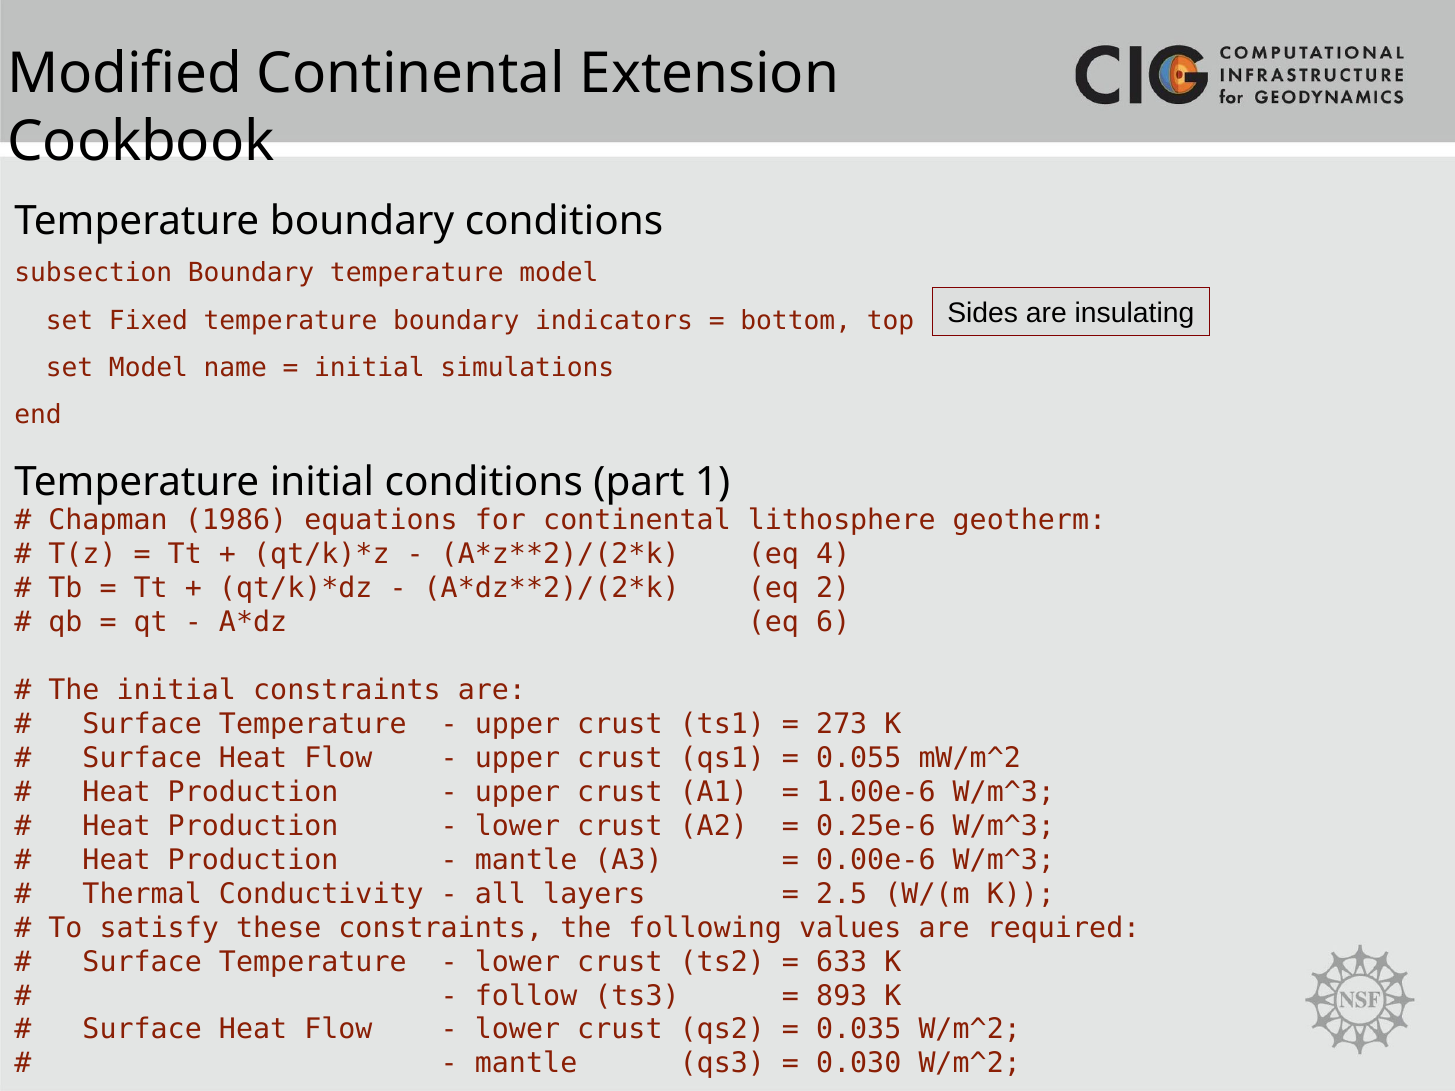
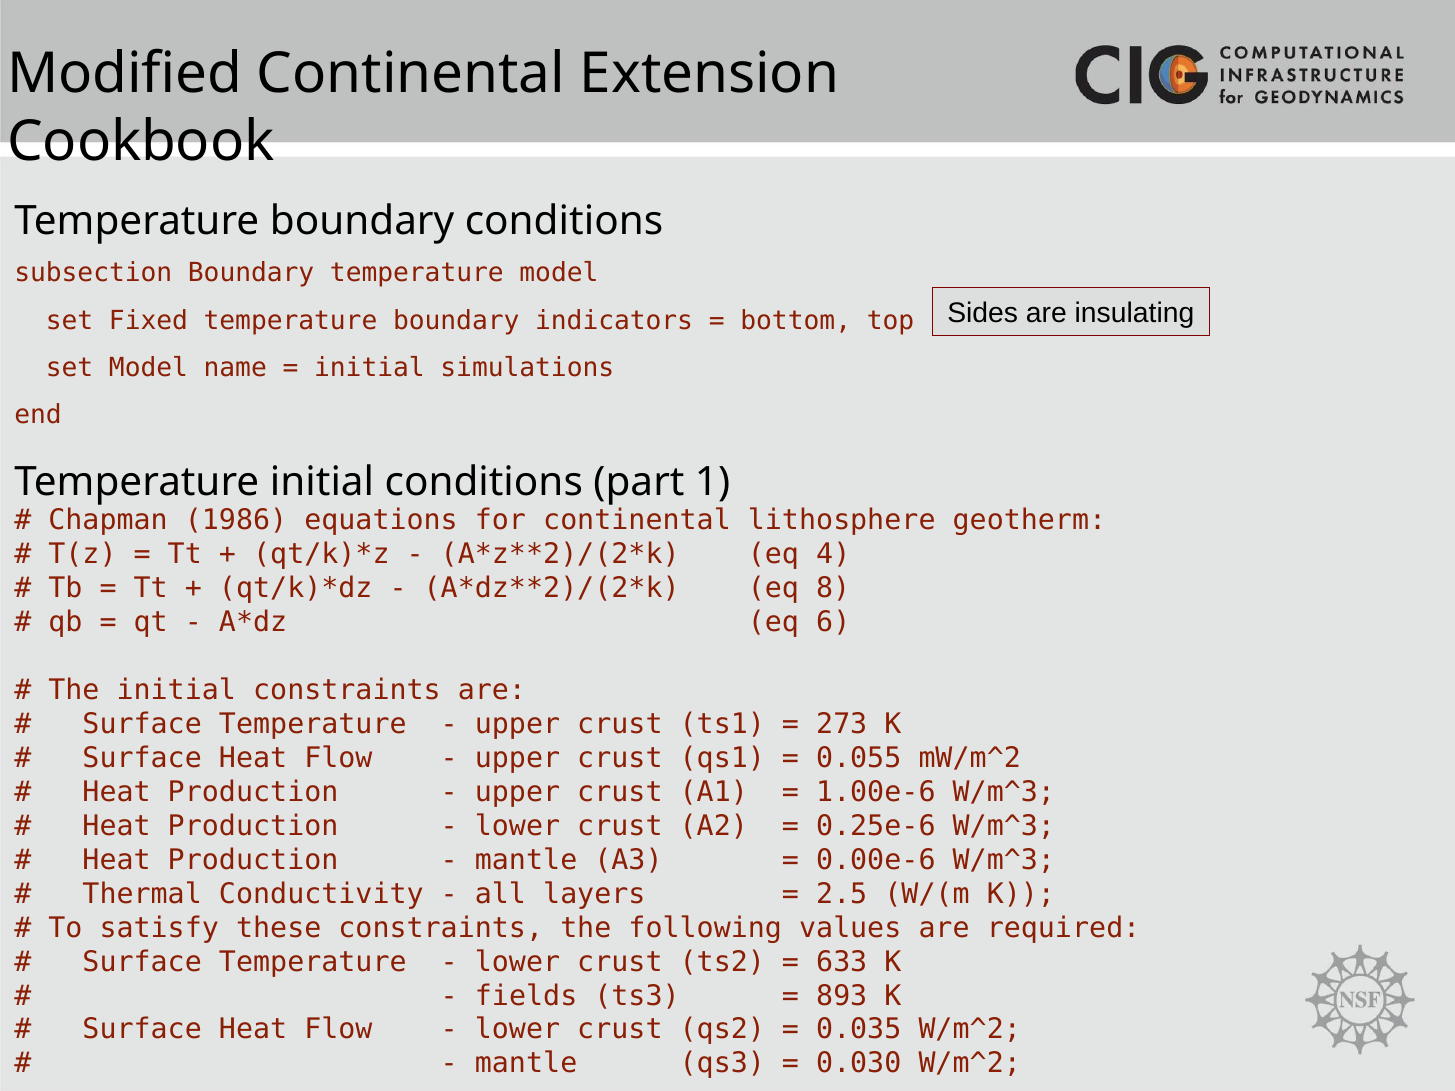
2: 2 -> 8
follow: follow -> fields
